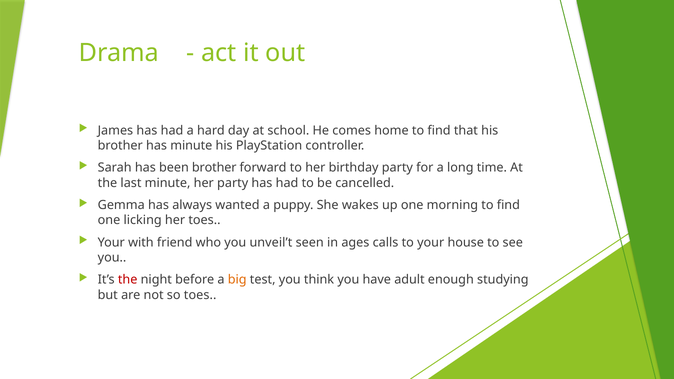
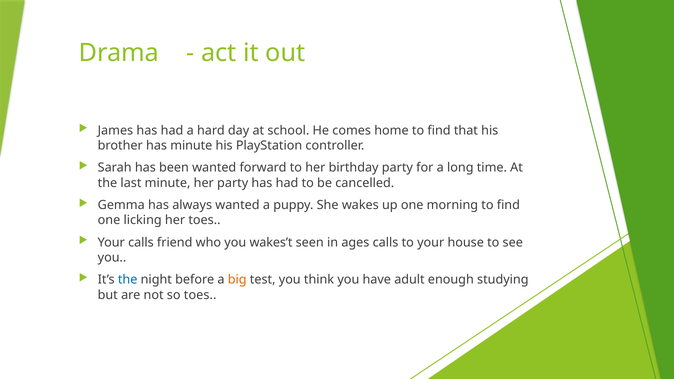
been brother: brother -> wanted
Your with: with -> calls
unveil’t: unveil’t -> wakes’t
the at (128, 280) colour: red -> blue
